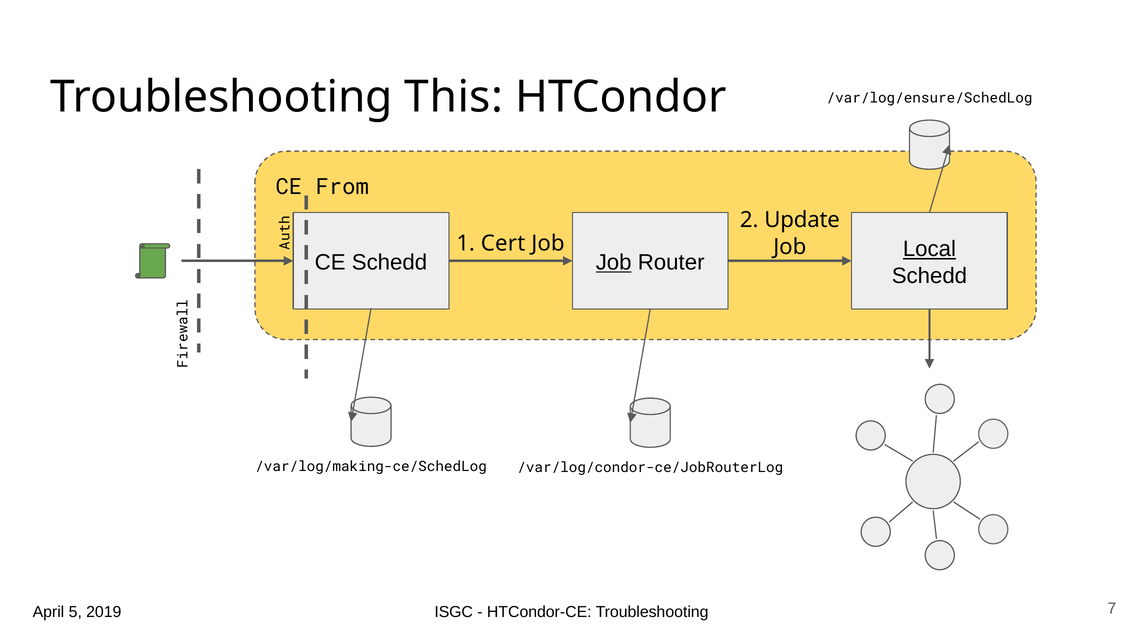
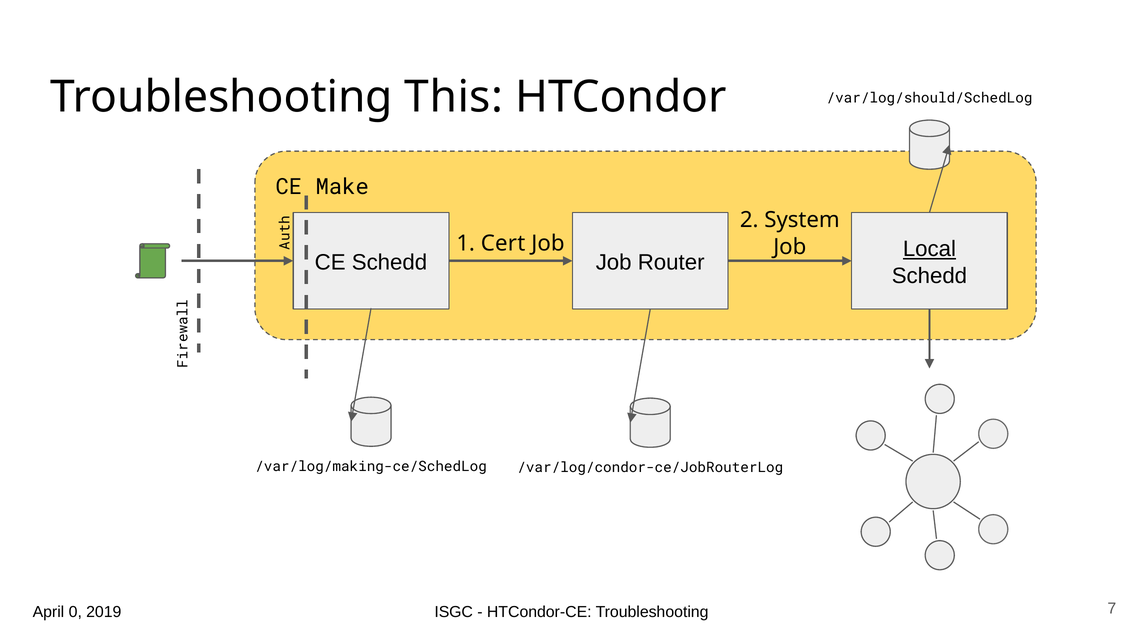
/var/log/ensure/SchedLog: /var/log/ensure/SchedLog -> /var/log/should/SchedLog
From: From -> Make
Update: Update -> System
Job at (614, 262) underline: present -> none
5: 5 -> 0
